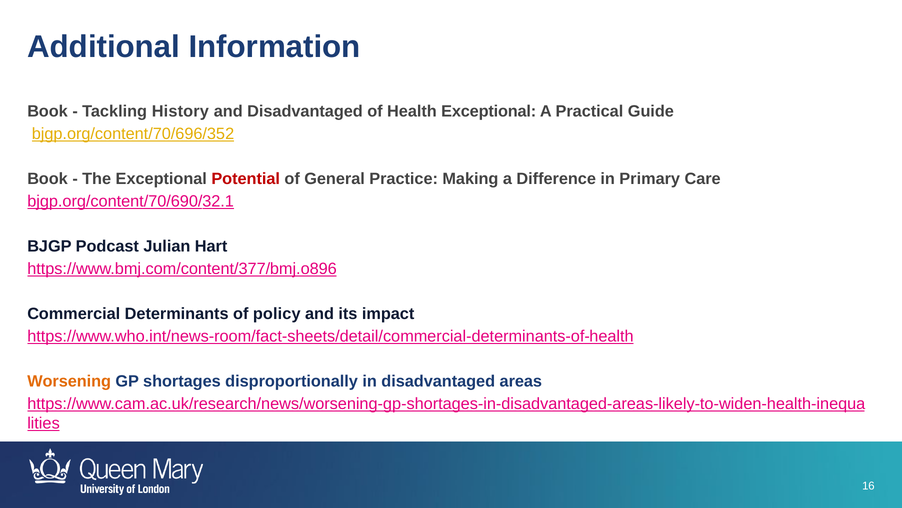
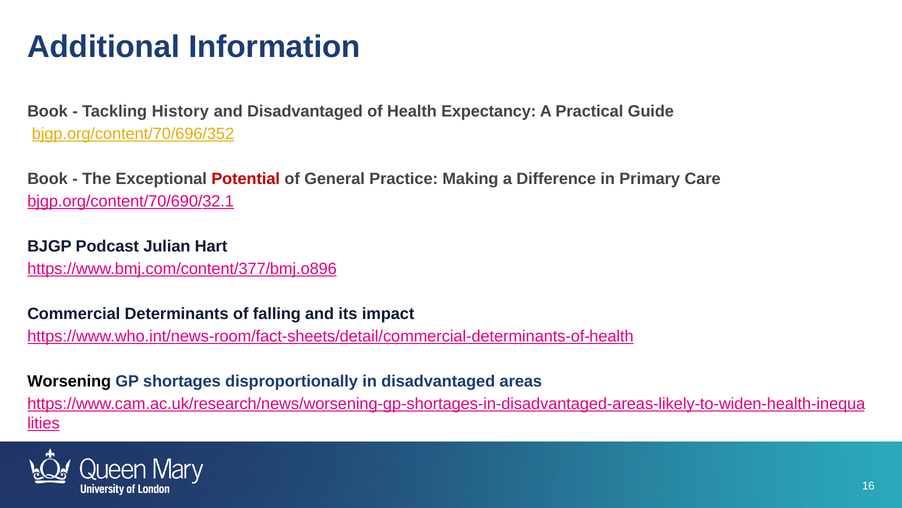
Health Exceptional: Exceptional -> Expectancy
policy: policy -> falling
Worsening colour: orange -> black
